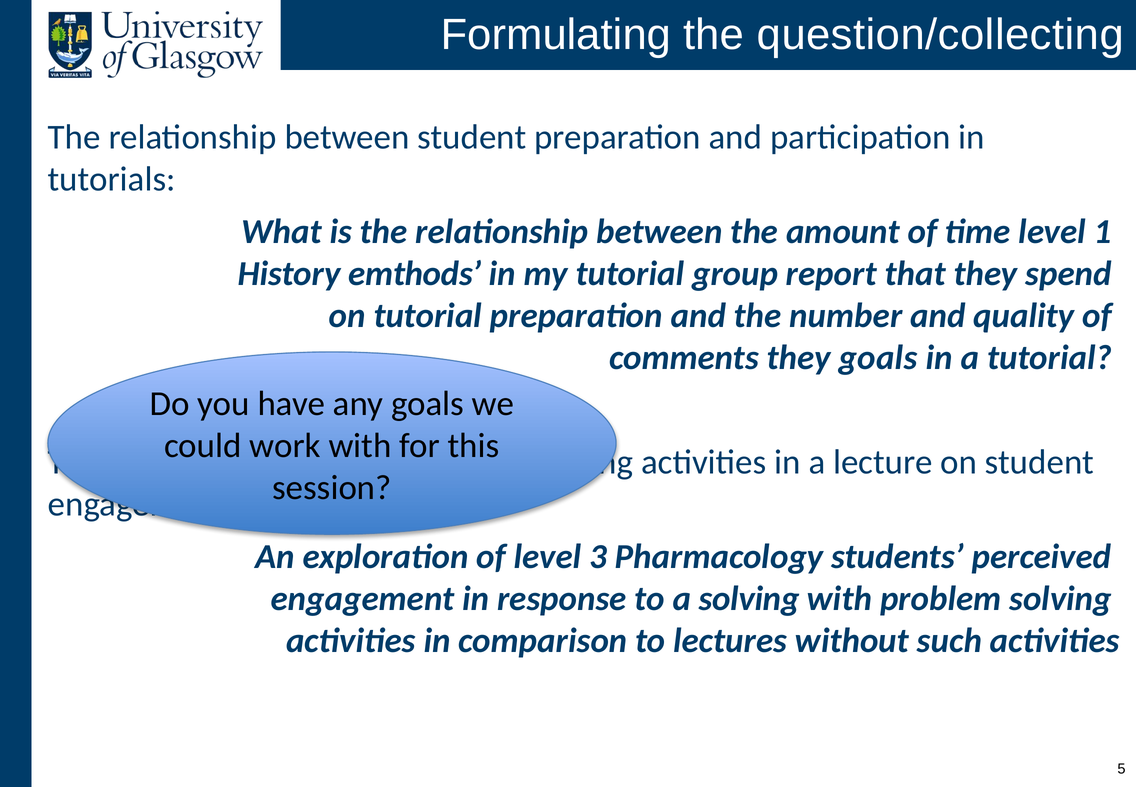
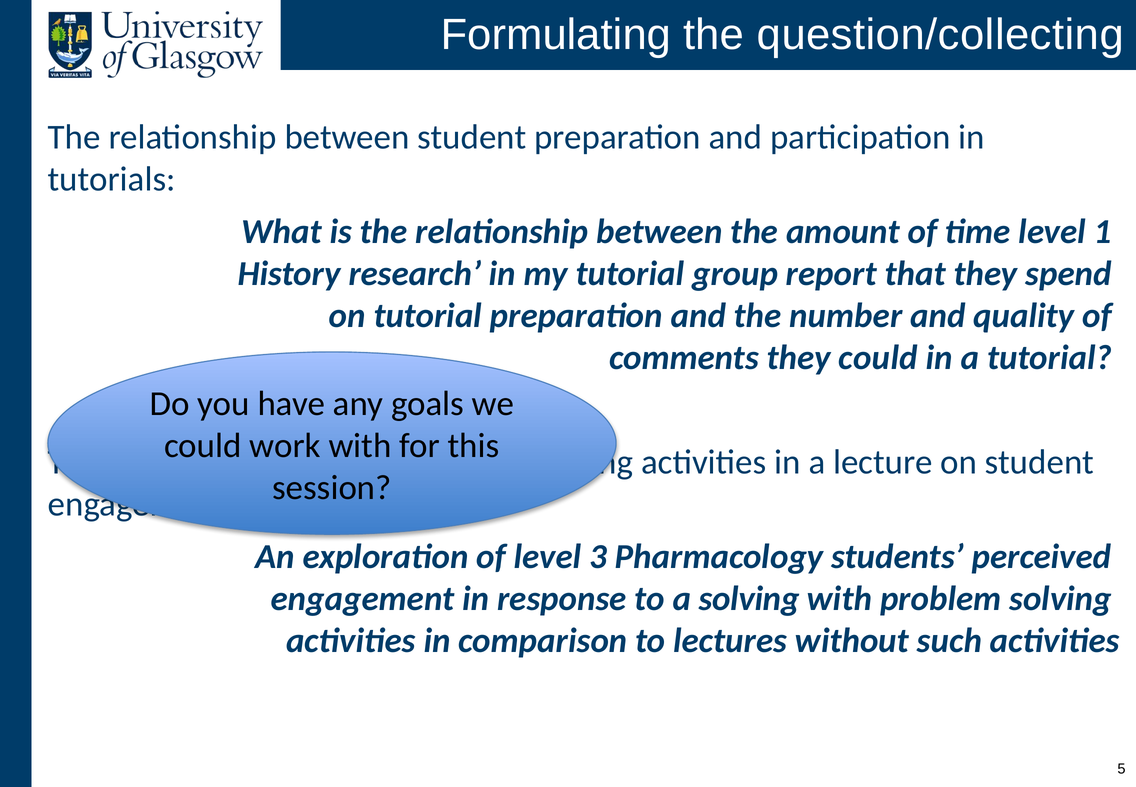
emthods: emthods -> research
they goals: goals -> could
